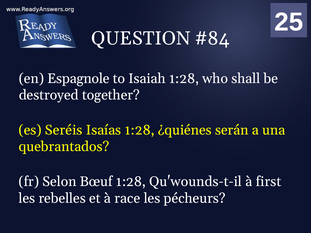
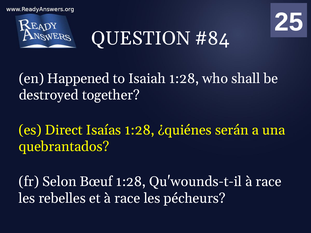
Espagnole: Espagnole -> Happened
Seréis: Seréis -> Direct
first at (269, 182): first -> race
